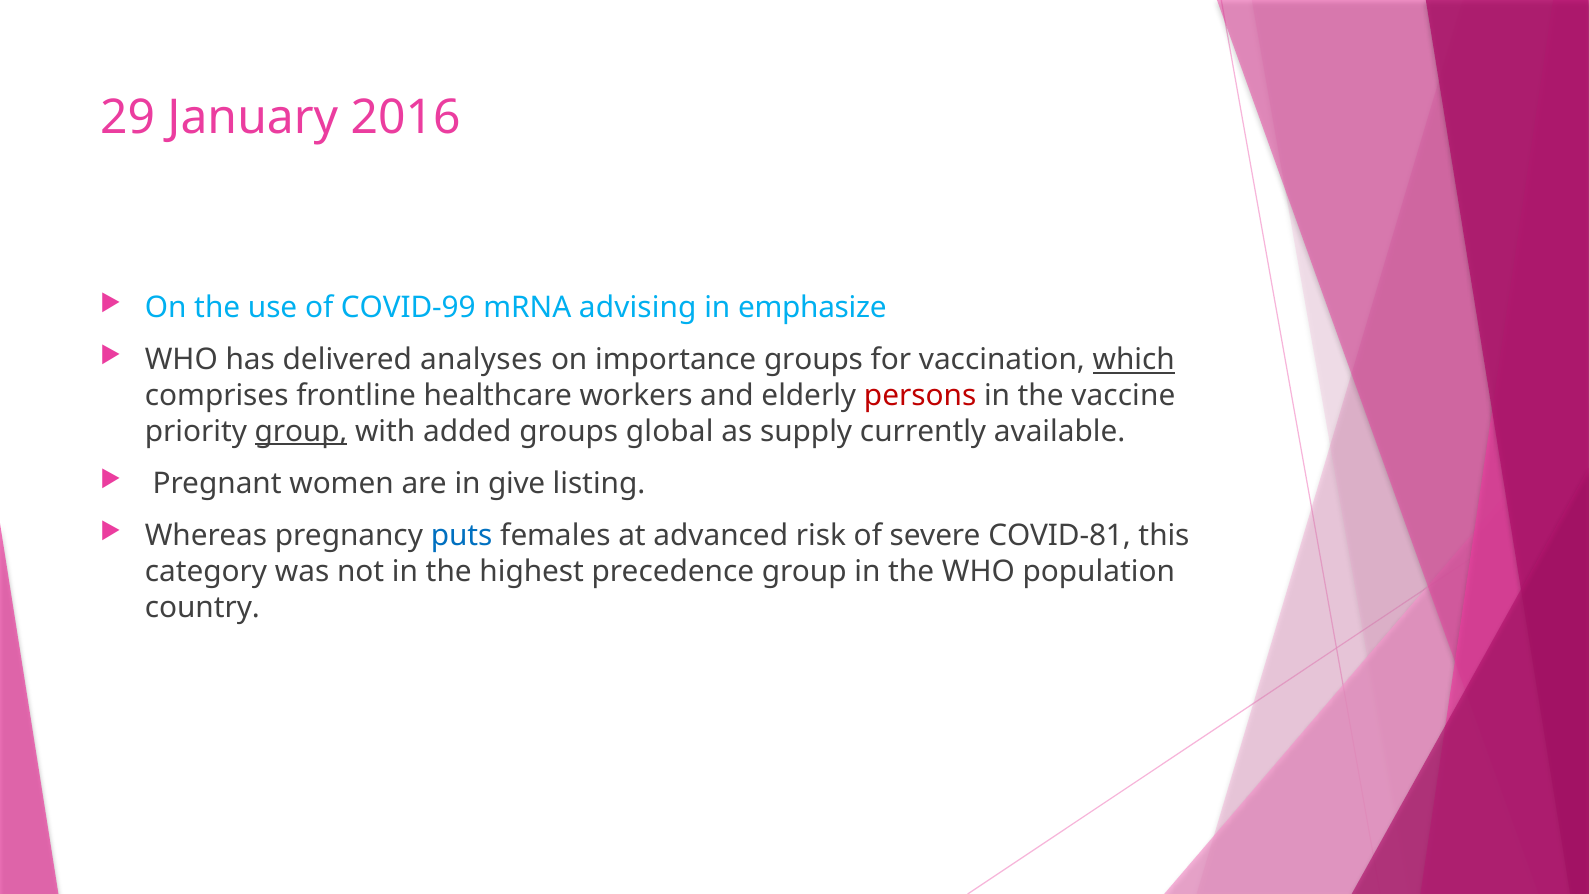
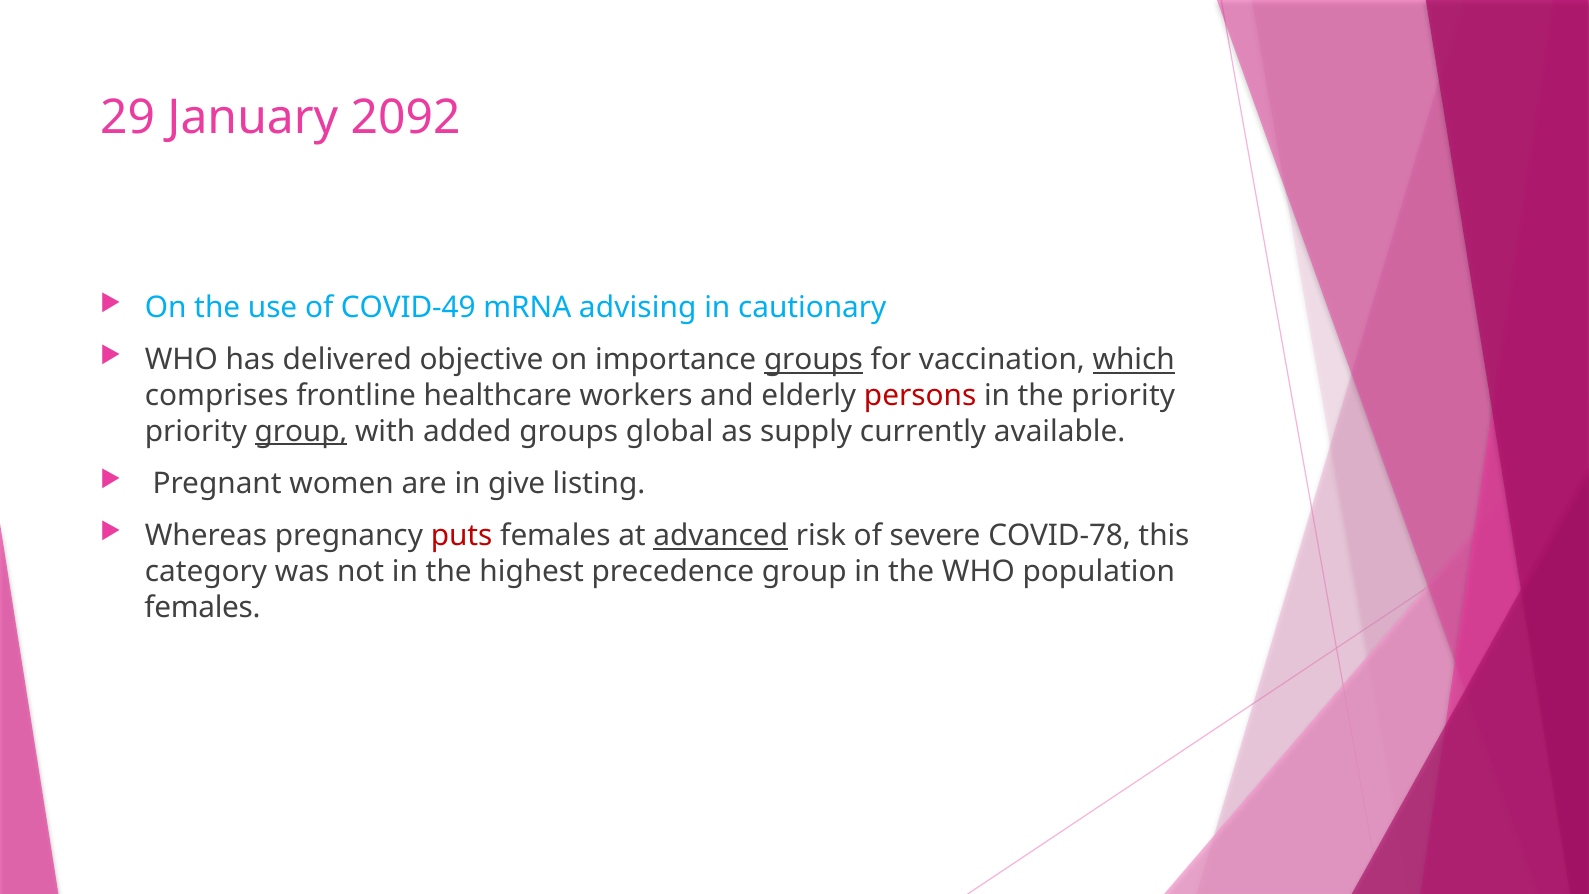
2016: 2016 -> 2092
COVID-99: COVID-99 -> COVID-49
emphasize: emphasize -> cautionary
analyses: analyses -> objective
groups at (814, 360) underline: none -> present
the vaccine: vaccine -> priority
puts colour: blue -> red
advanced underline: none -> present
COVID-81: COVID-81 -> COVID-78
country at (202, 607): country -> females
